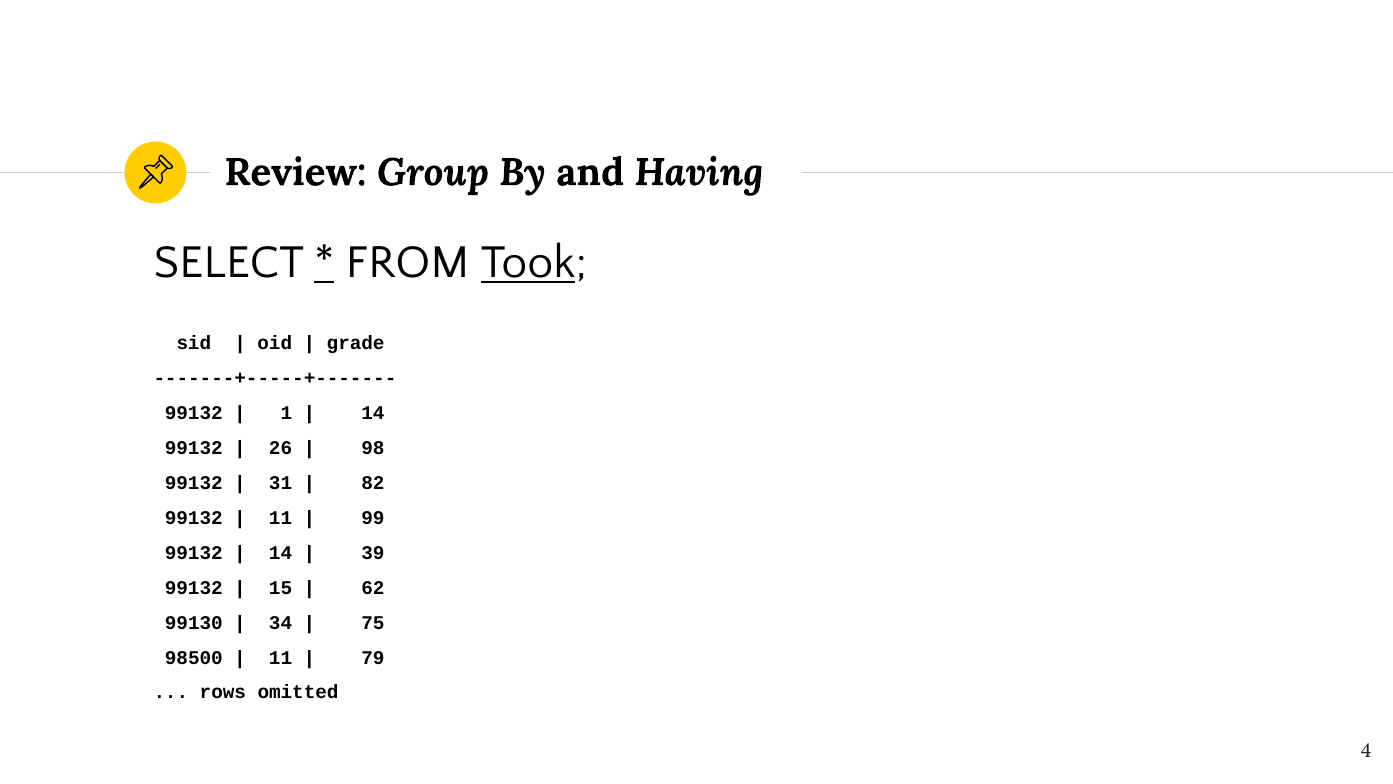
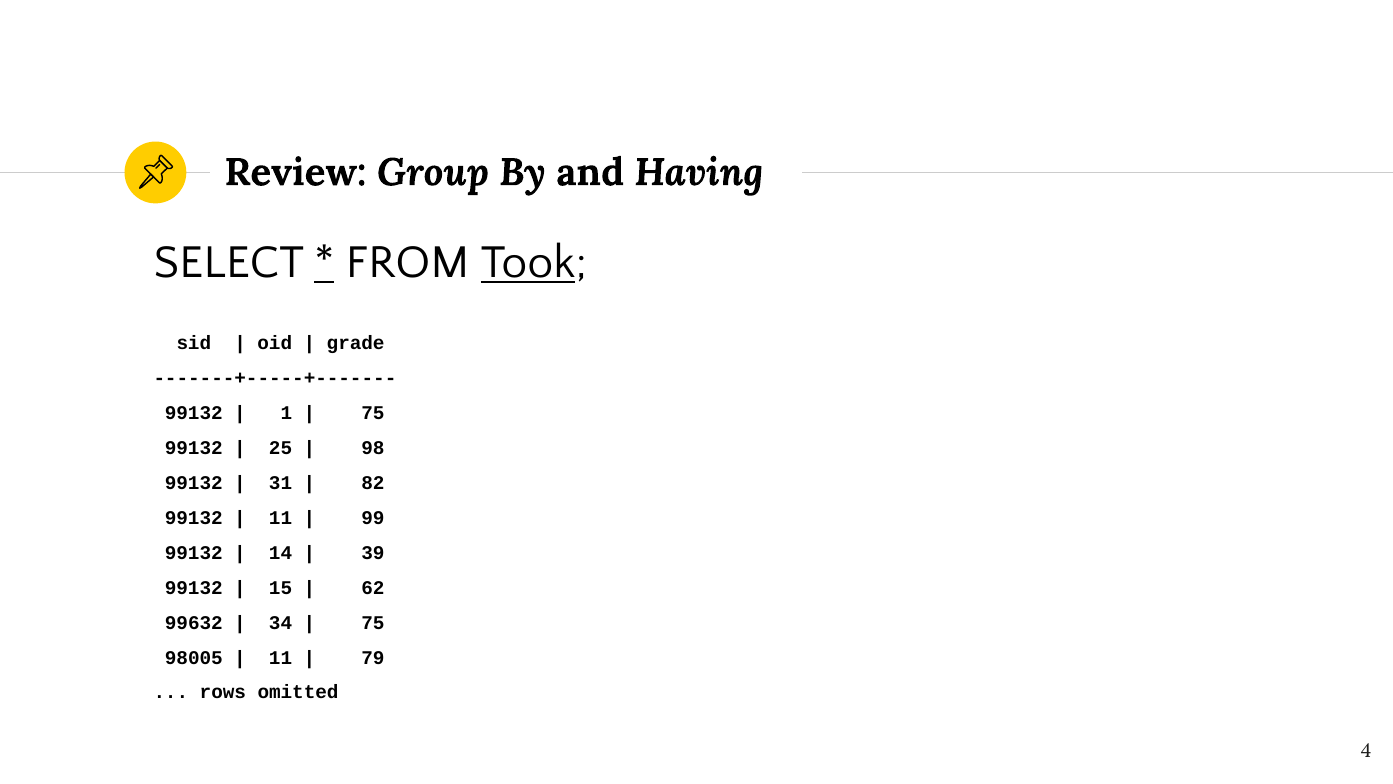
14 at (373, 413): 14 -> 75
26: 26 -> 25
99130: 99130 -> 99632
98500: 98500 -> 98005
